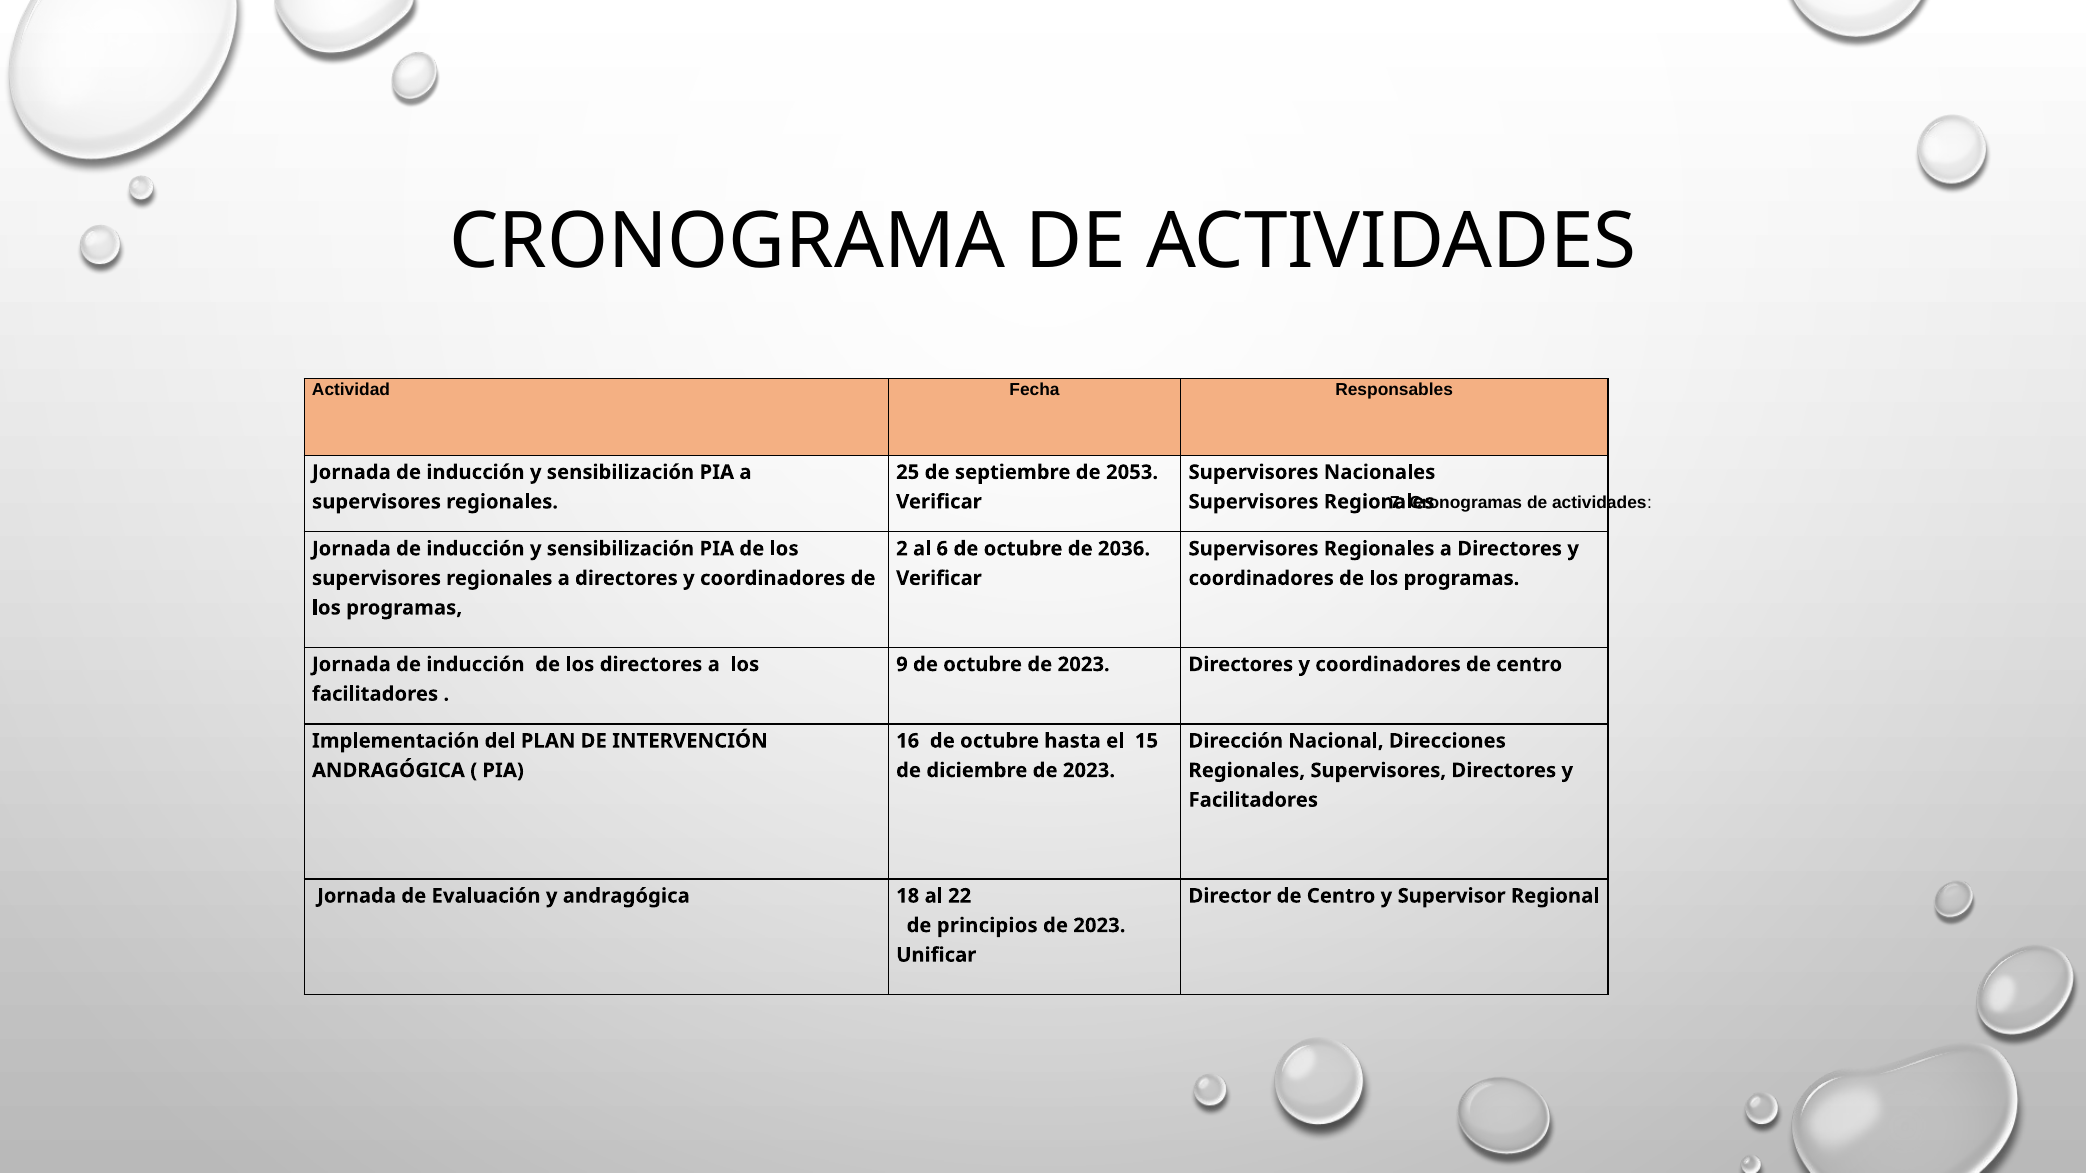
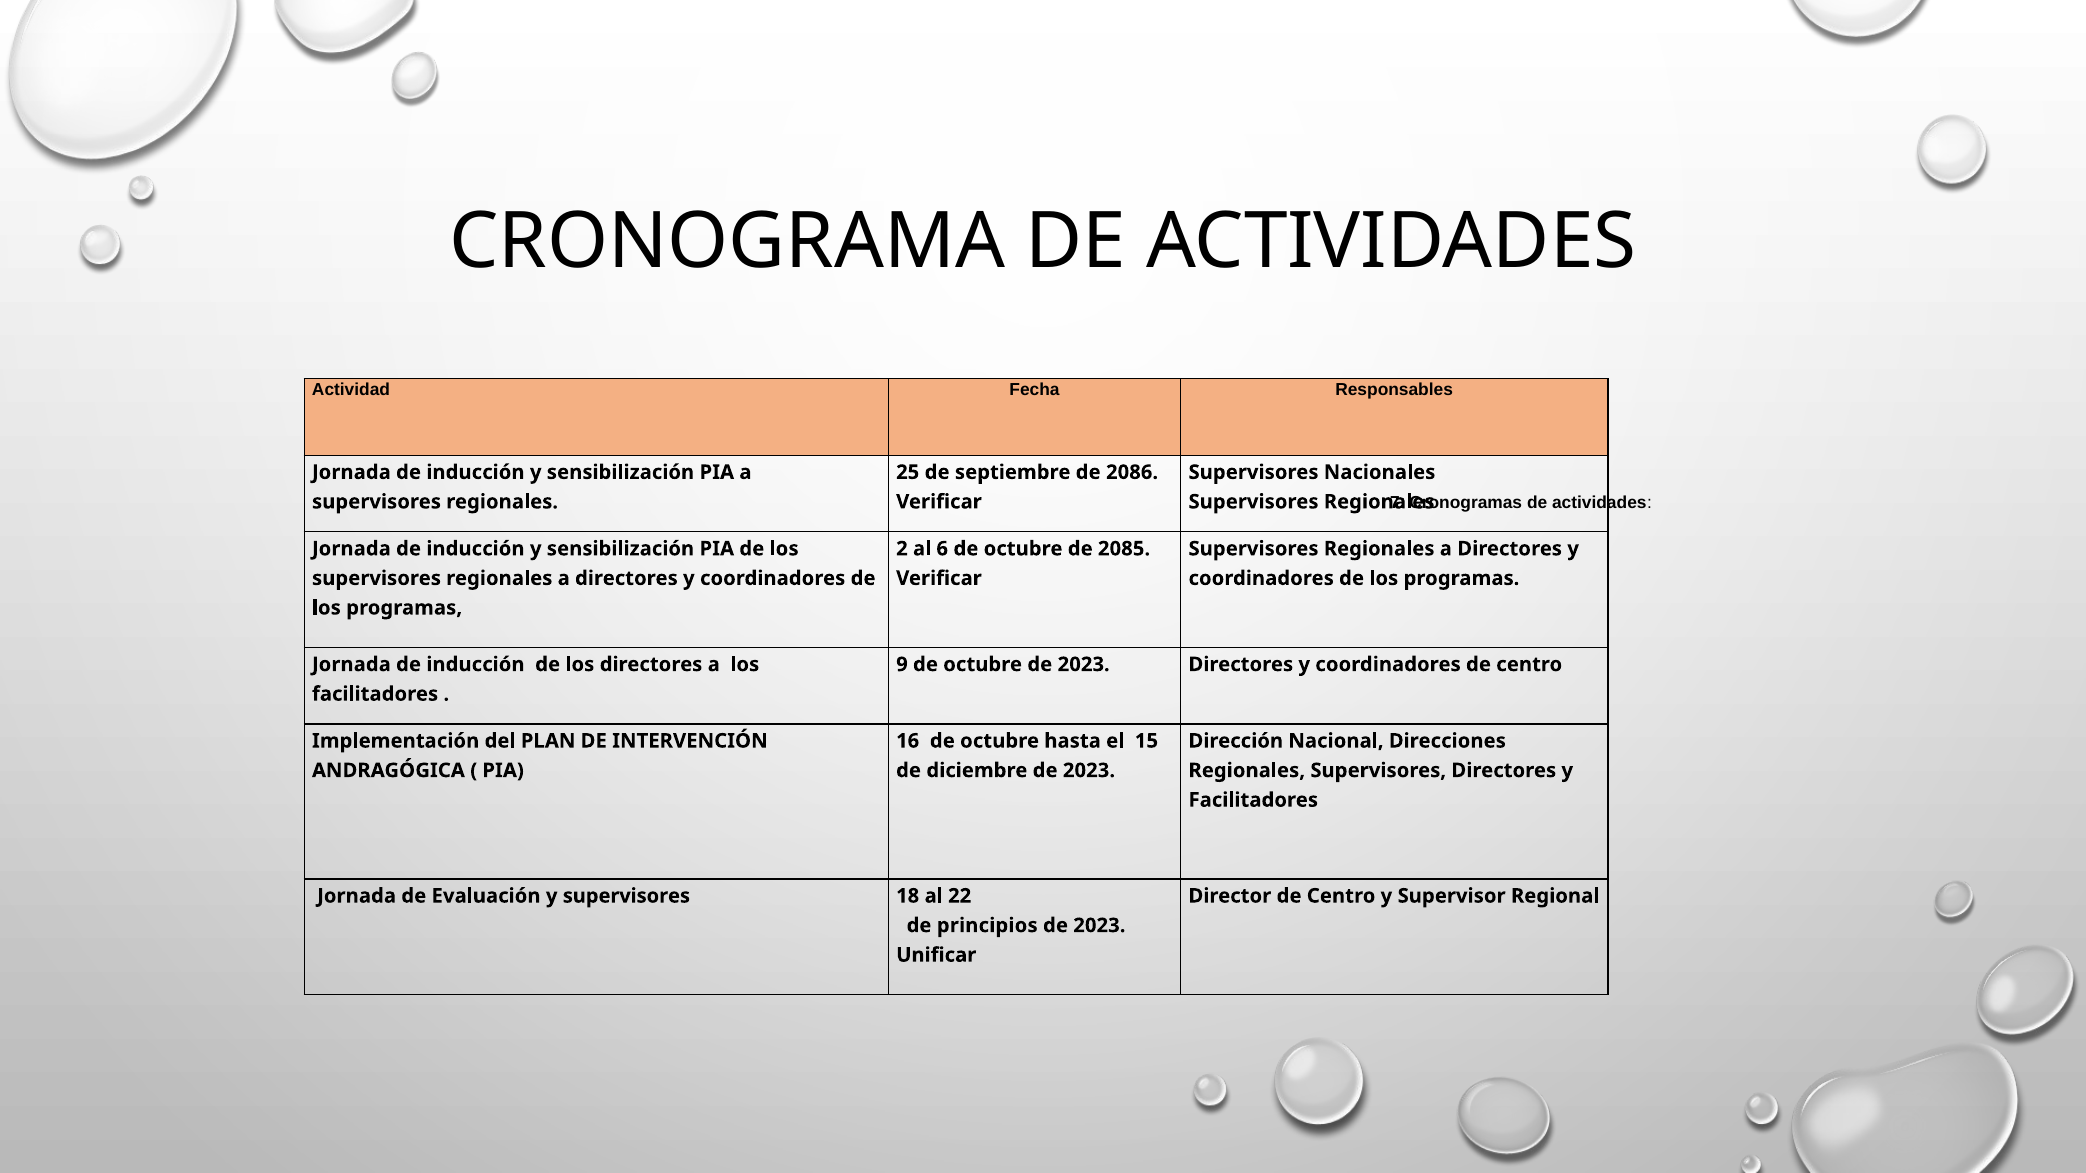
2053: 2053 -> 2086
2036: 2036 -> 2085
y andragógica: andragógica -> supervisores
